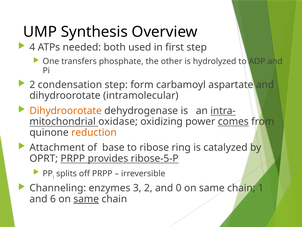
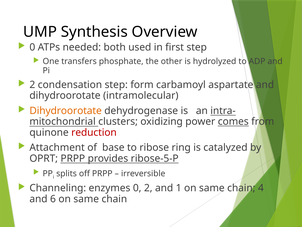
4 at (32, 47): 4 -> 0
oxidase: oxidase -> clusters
reduction colour: orange -> red
enzymes 3: 3 -> 0
0: 0 -> 1
1: 1 -> 4
same at (86, 199) underline: present -> none
